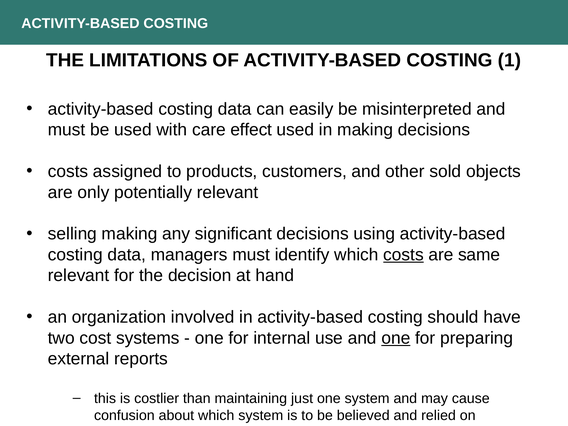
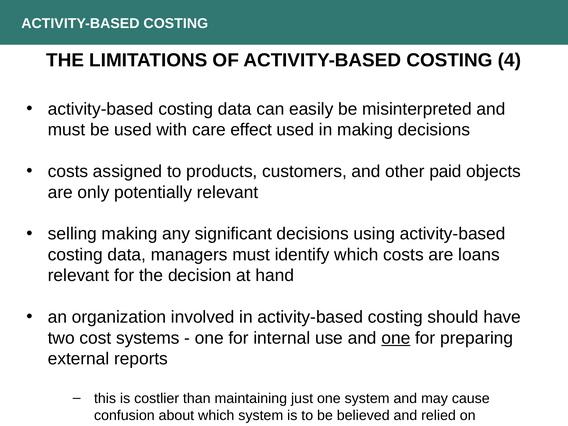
1: 1 -> 4
sold: sold -> paid
costs at (404, 255) underline: present -> none
same: same -> loans
